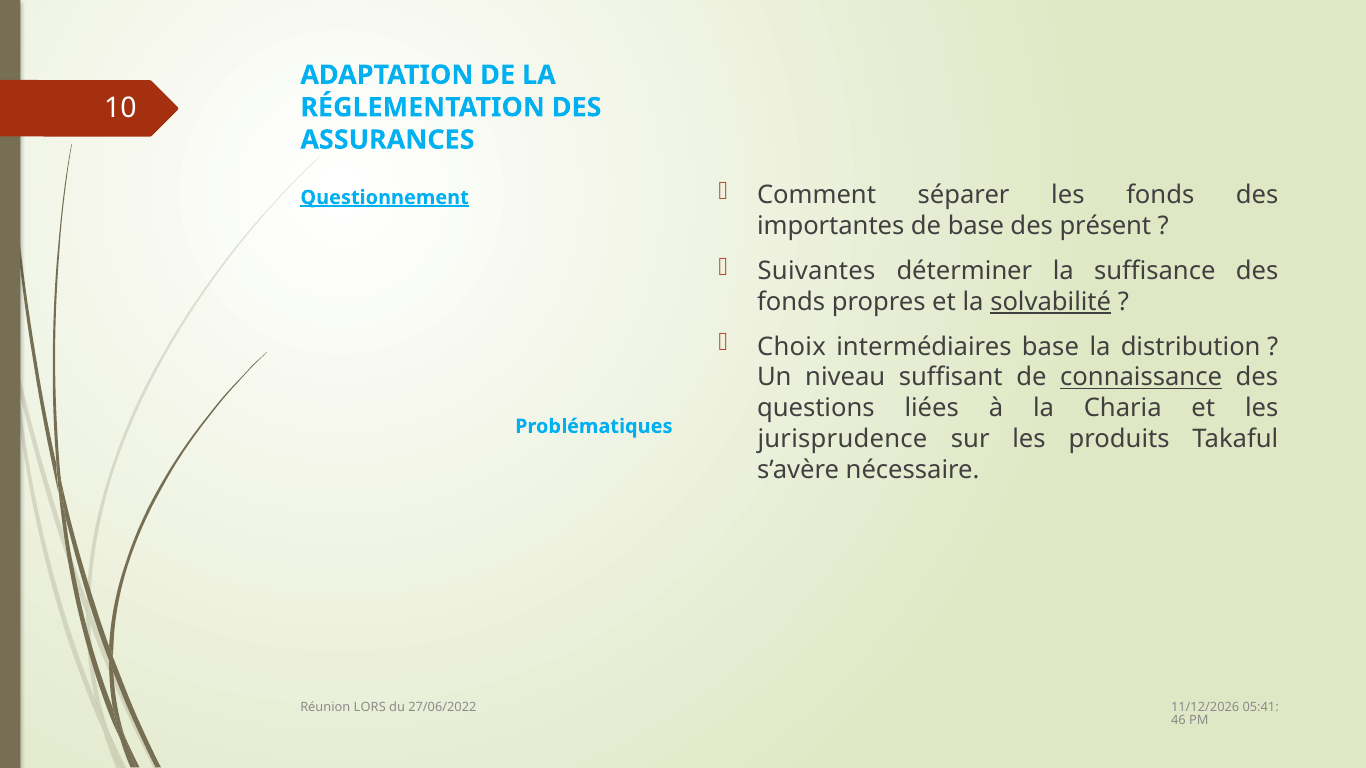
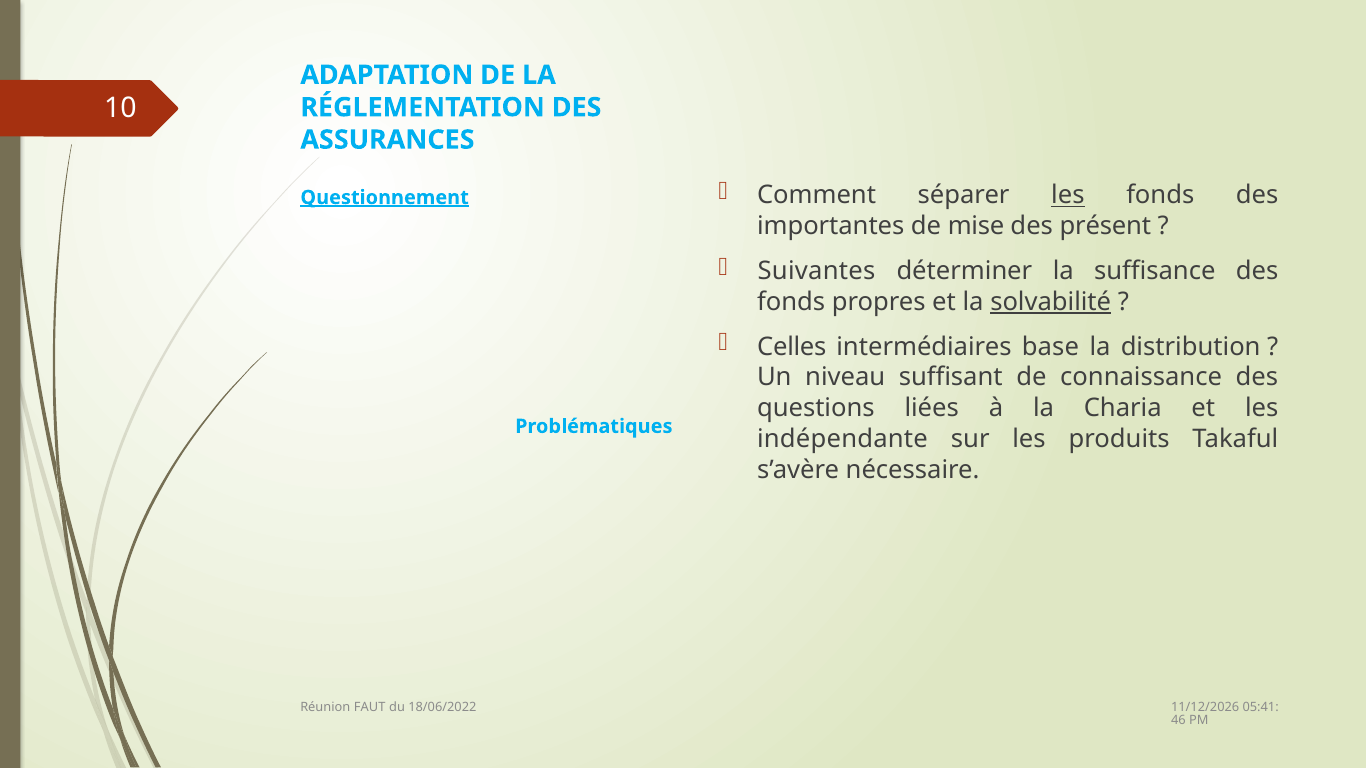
les at (1068, 195) underline: none -> present
de base: base -> mise
Choix: Choix -> Celles
connaissance underline: present -> none
jurisprudence: jurisprudence -> indépendante
LORS: LORS -> FAUT
27/06/2022: 27/06/2022 -> 18/06/2022
